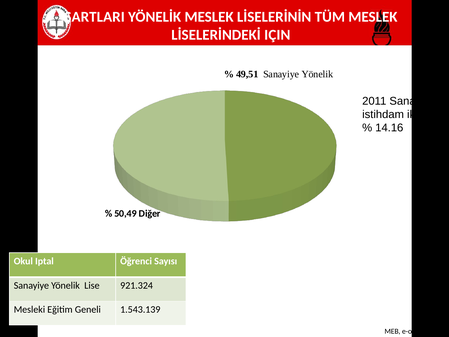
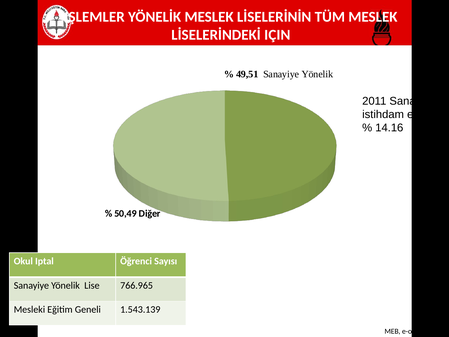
ŞARTLARI: ŞARTLARI -> IŞLEMLER
ikinci: ikinci -> etme
921.324: 921.324 -> 766.965
